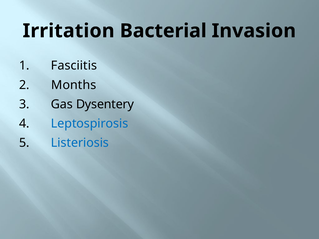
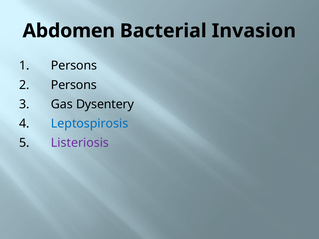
Irritation: Irritation -> Abdomen
1 Fasciitis: Fasciitis -> Persons
2 Months: Months -> Persons
Listeriosis colour: blue -> purple
